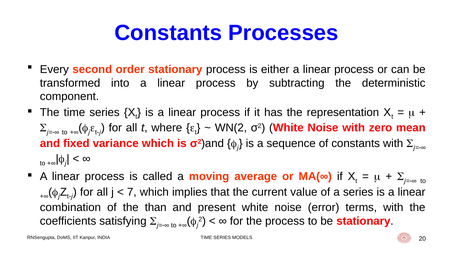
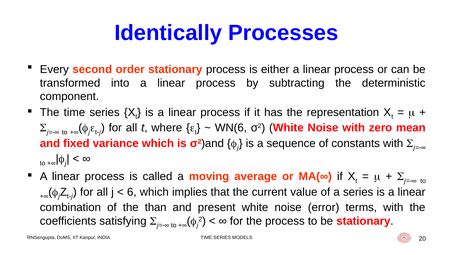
Constants at (168, 33): Constants -> Identically
WN(2: WN(2 -> WN(6
7: 7 -> 6
